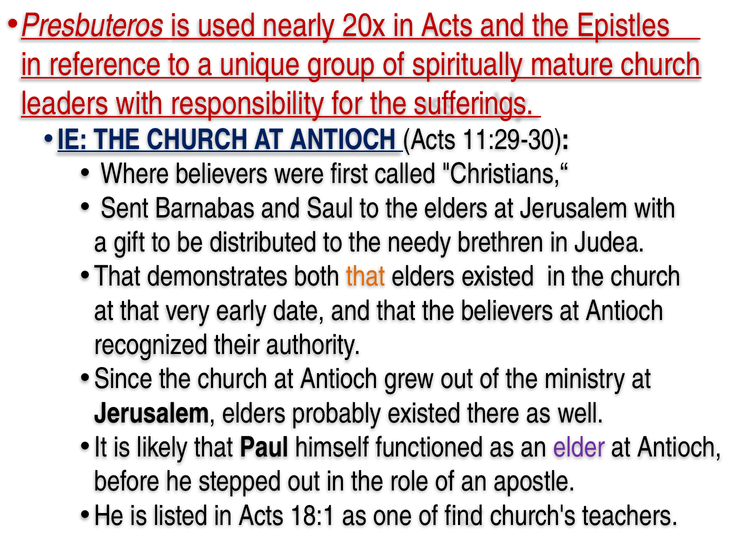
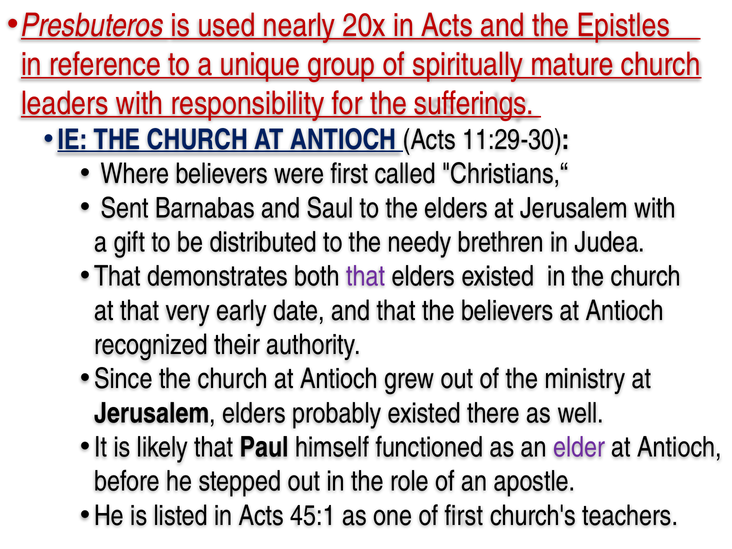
that at (366, 277) colour: orange -> purple
18:1: 18:1 -> 45:1
of find: find -> first
